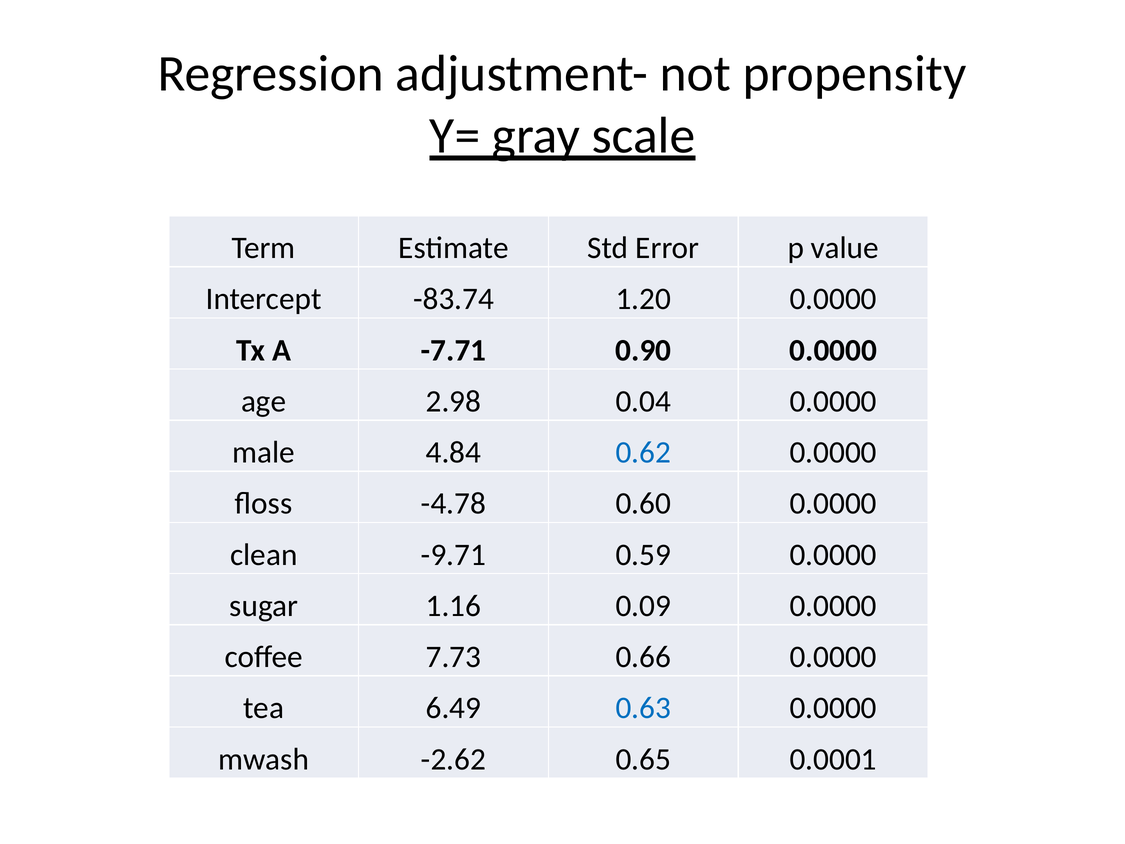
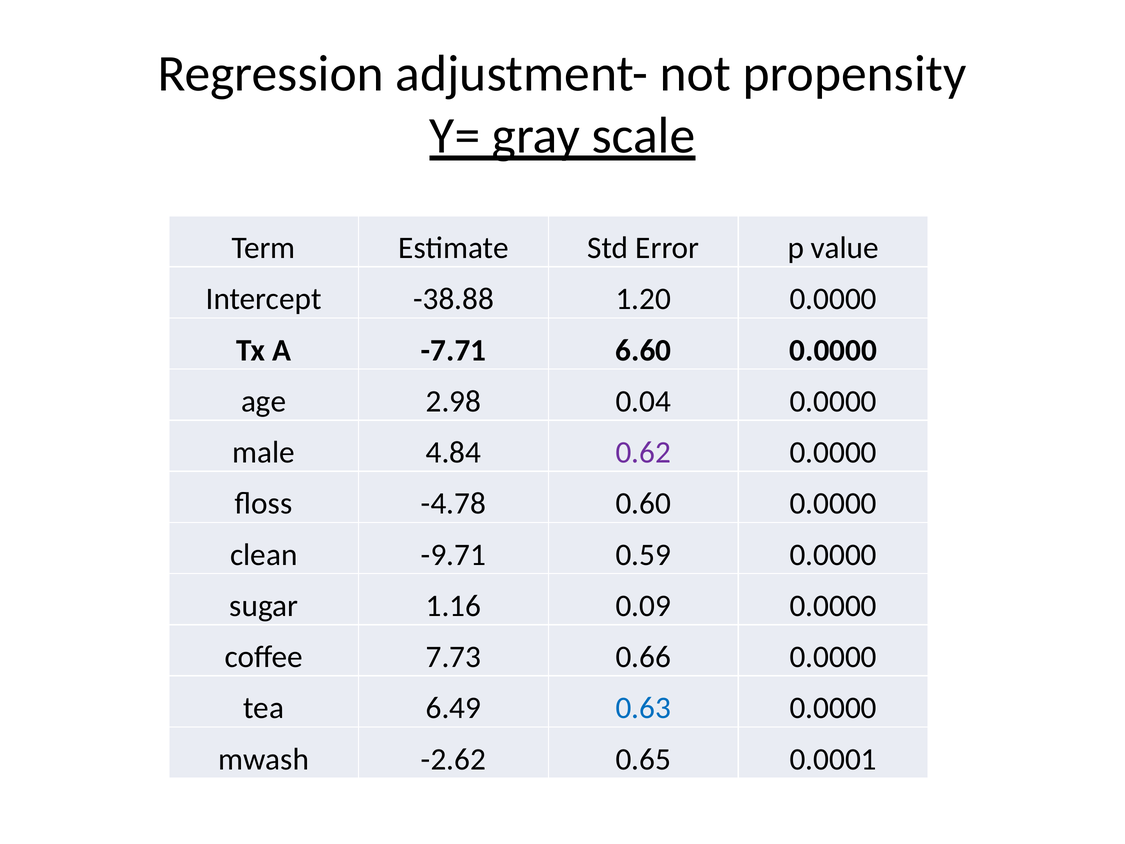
-83.74: -83.74 -> -38.88
0.90: 0.90 -> 6.60
0.62 colour: blue -> purple
